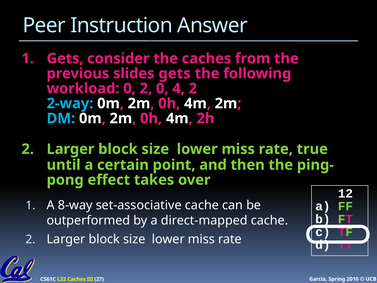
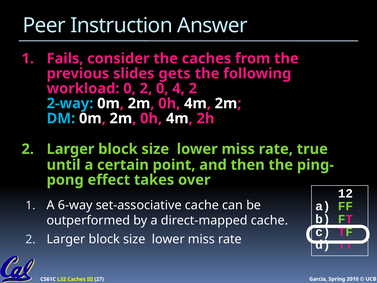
Gets at (65, 58): Gets -> Fails
8-way: 8-way -> 6-way
